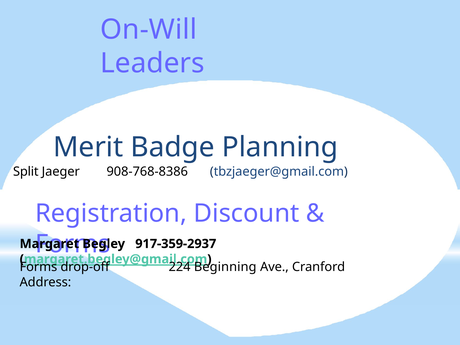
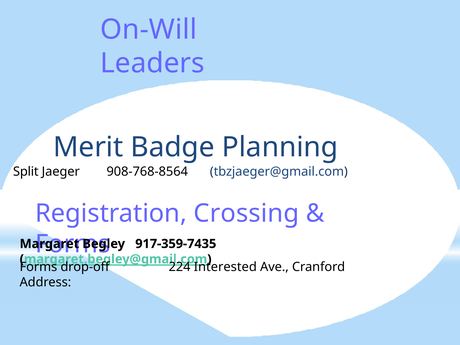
908-768-8386: 908-768-8386 -> 908-768-8564
Discount: Discount -> Crossing
917-359-2937: 917-359-2937 -> 917-359-7435
Beginning: Beginning -> Interested
